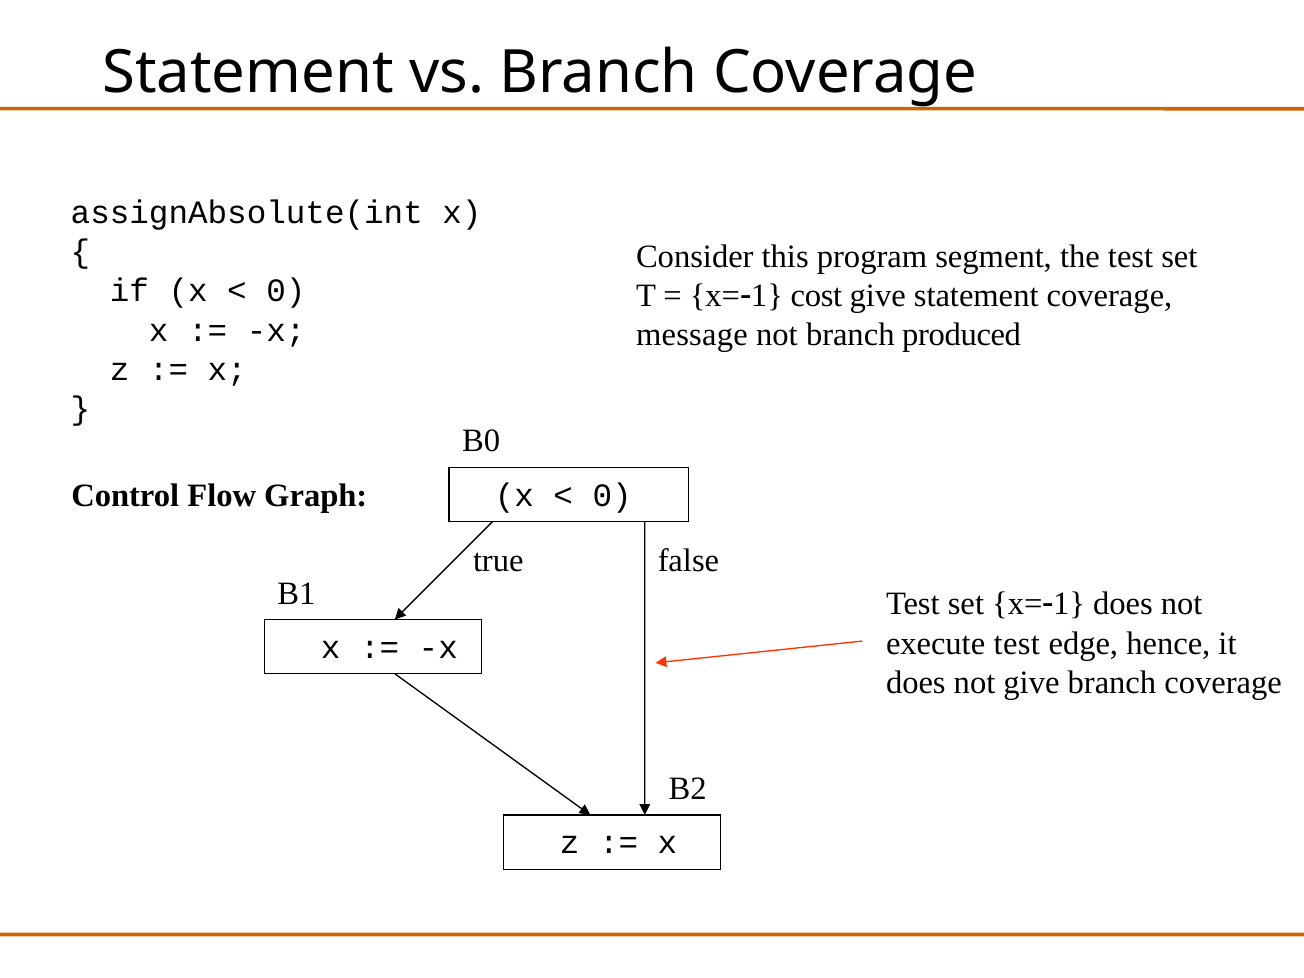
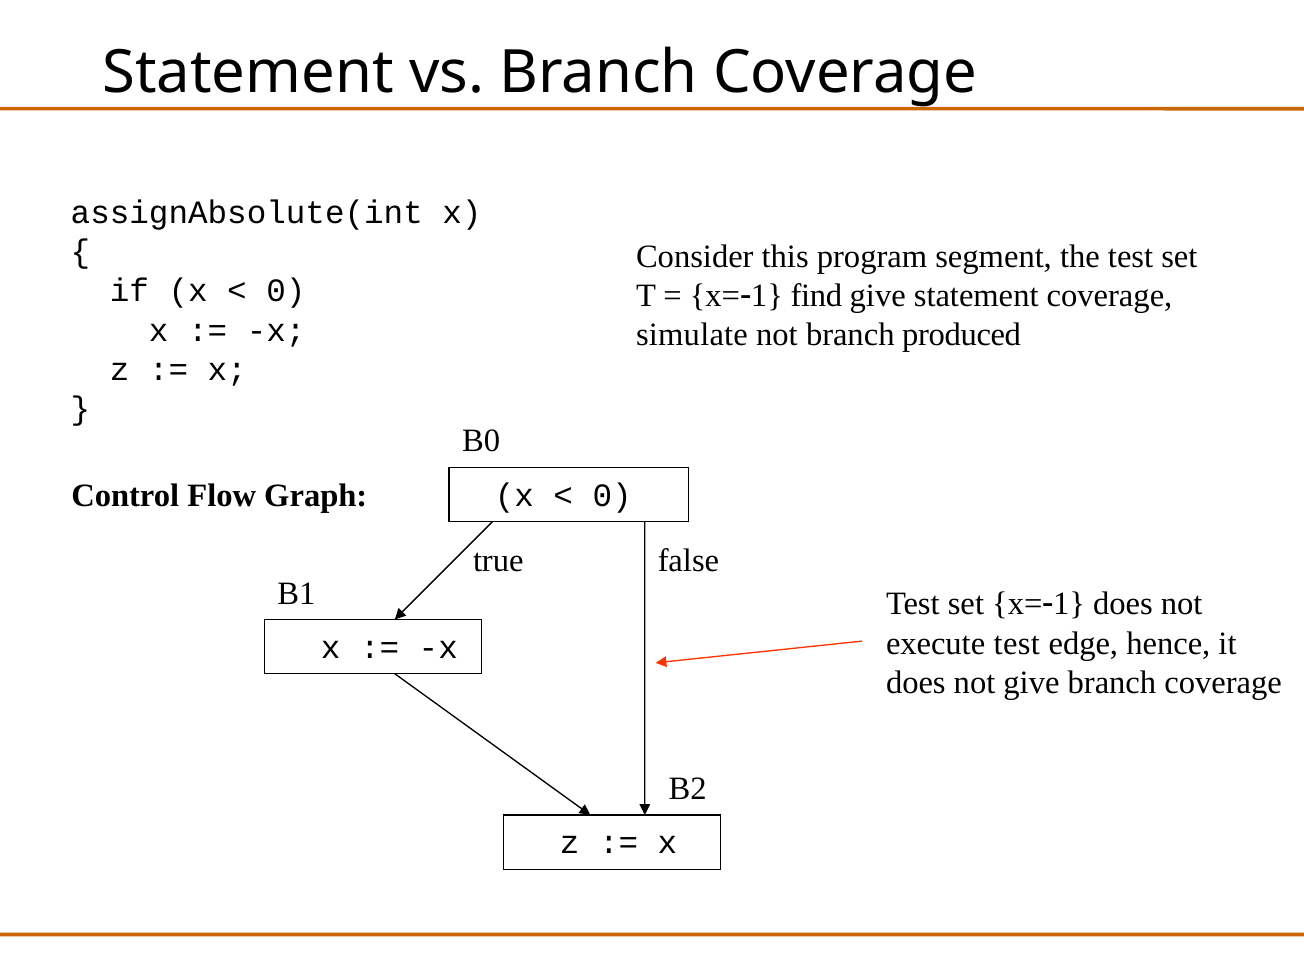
cost: cost -> find
message: message -> simulate
